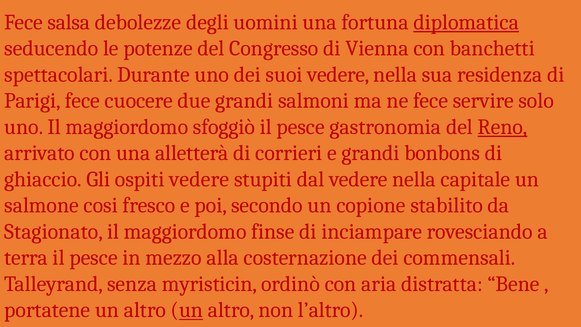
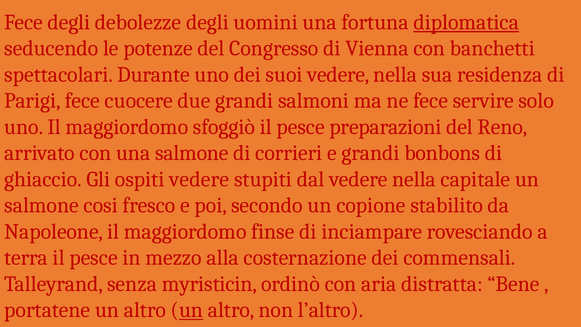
Fece salsa: salsa -> degli
gastronomia: gastronomia -> preparazioni
Reno underline: present -> none
una alletterà: alletterà -> salmone
Stagionato: Stagionato -> Napoleone
